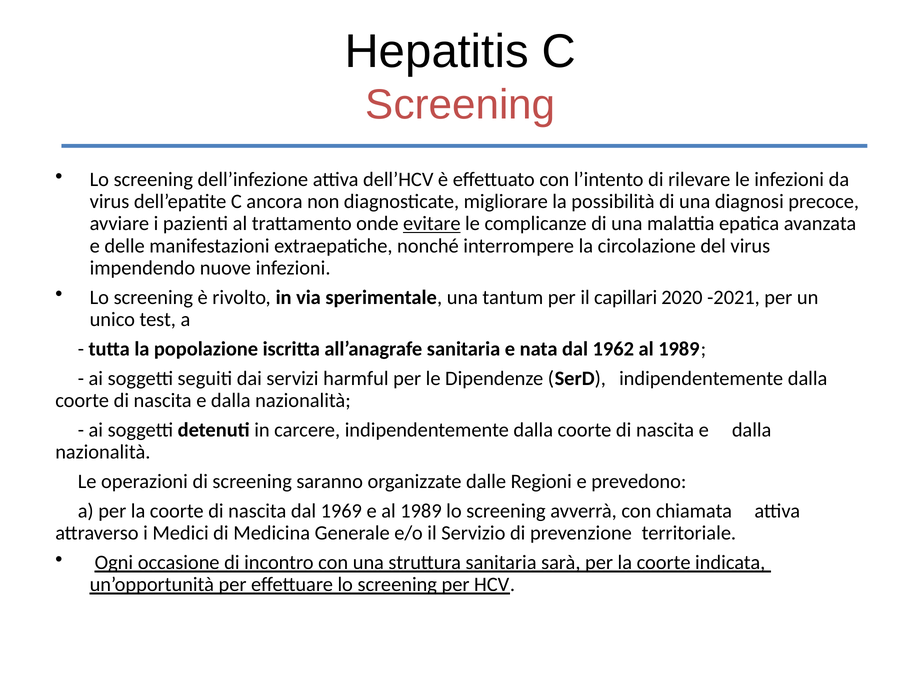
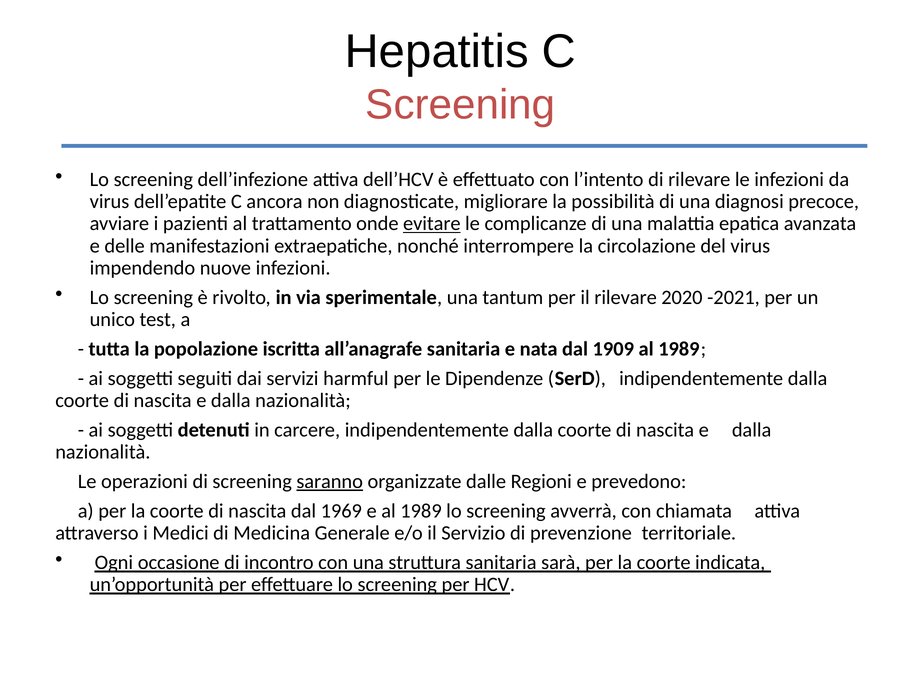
il capillari: capillari -> rilevare
1962: 1962 -> 1909
saranno underline: none -> present
